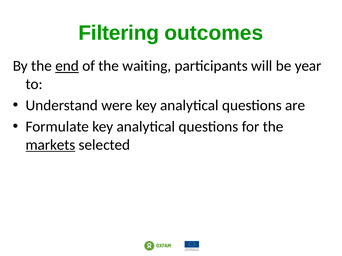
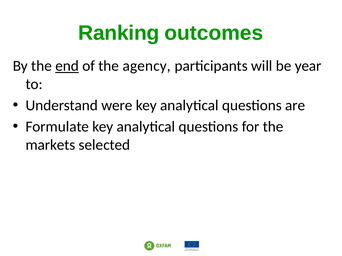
Filtering: Filtering -> Ranking
waiting: waiting -> agency
markets underline: present -> none
